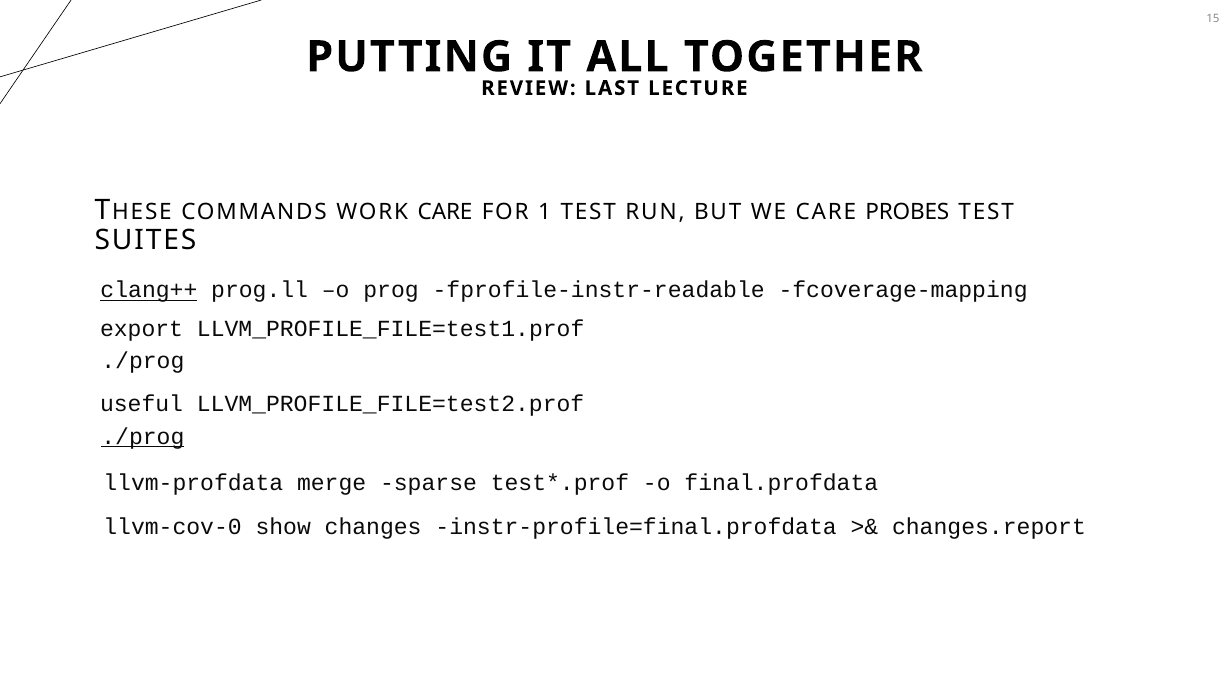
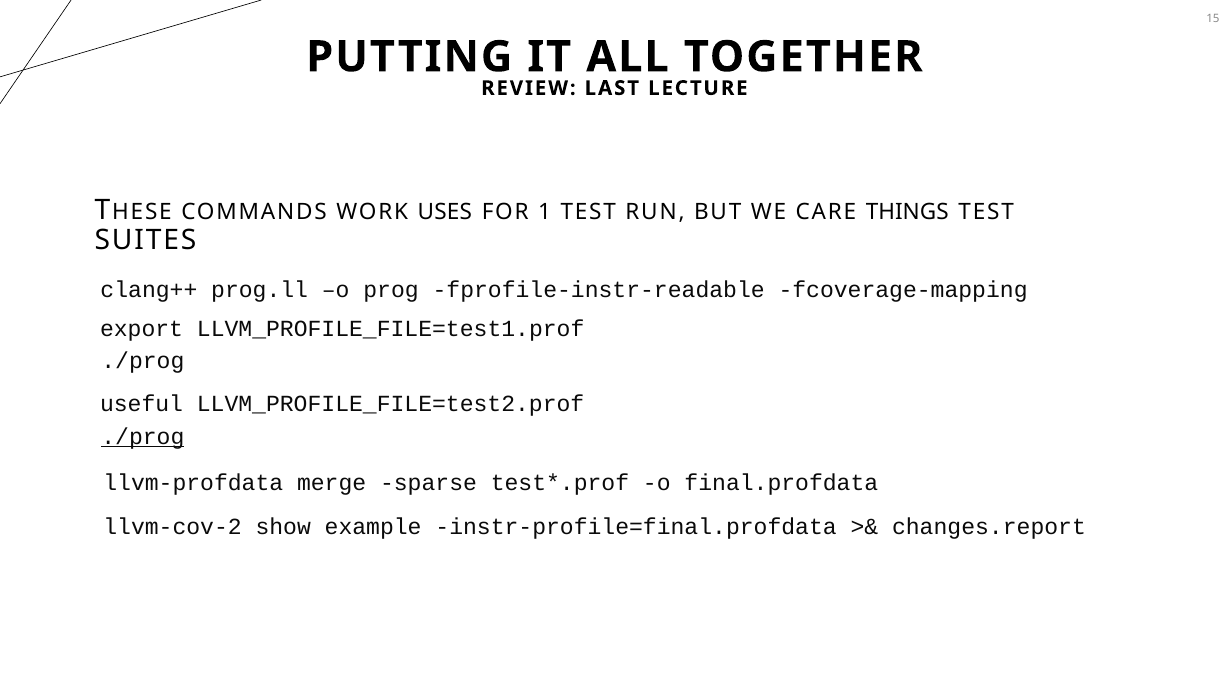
WORK CARE: CARE -> USES
PROBES: PROBES -> THINGS
clang++ underline: present -> none
llvm-cov-0: llvm-cov-0 -> llvm-cov-2
changes: changes -> example
